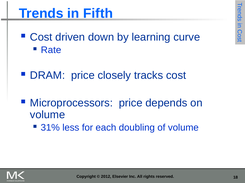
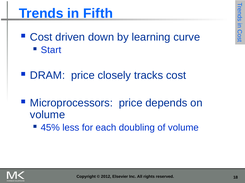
Rate: Rate -> Start
31%: 31% -> 45%
